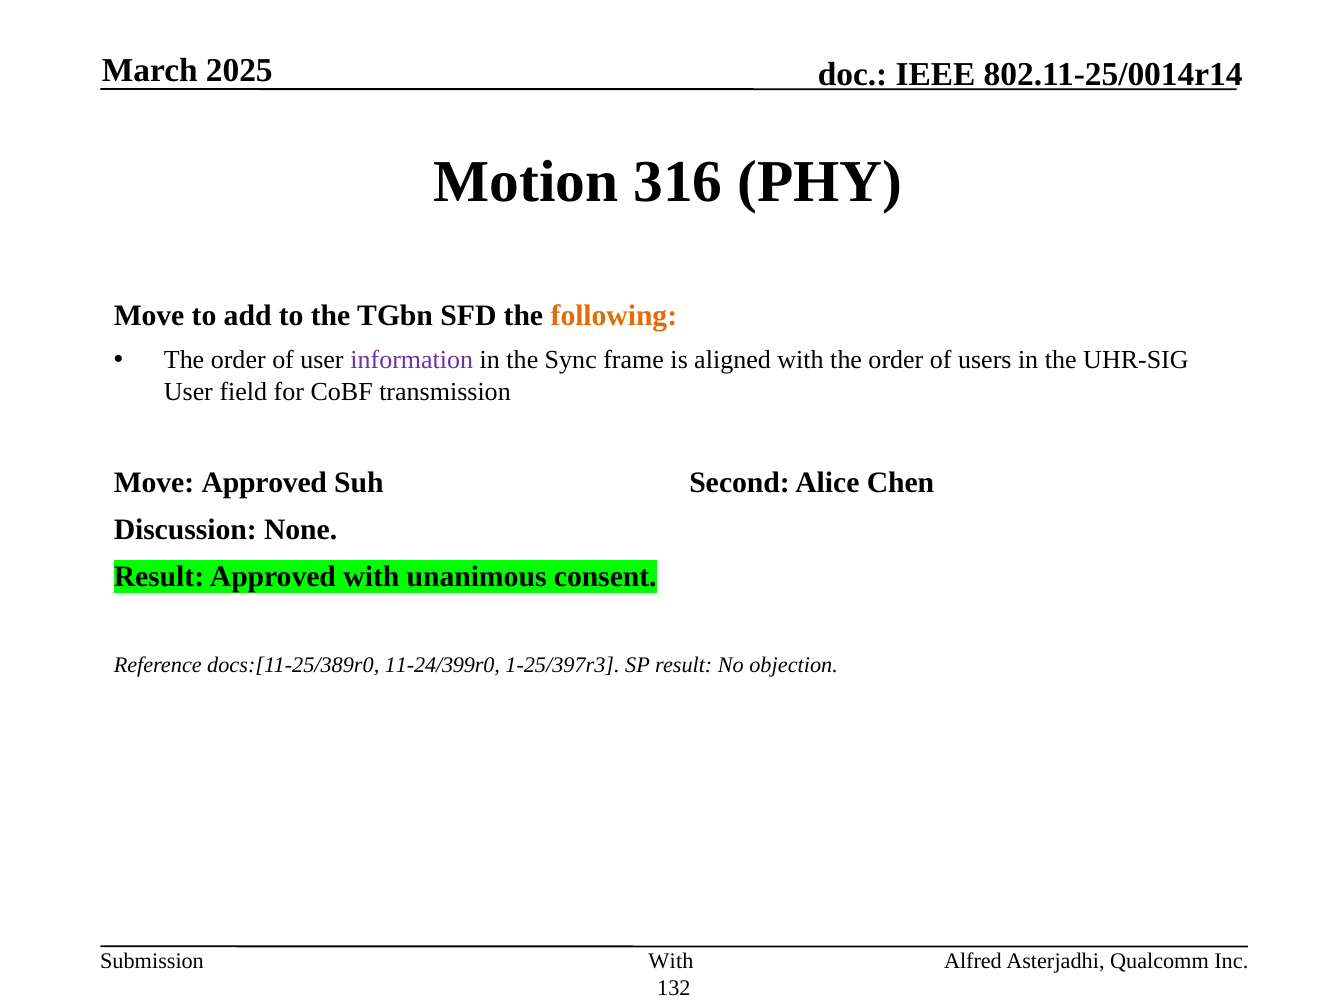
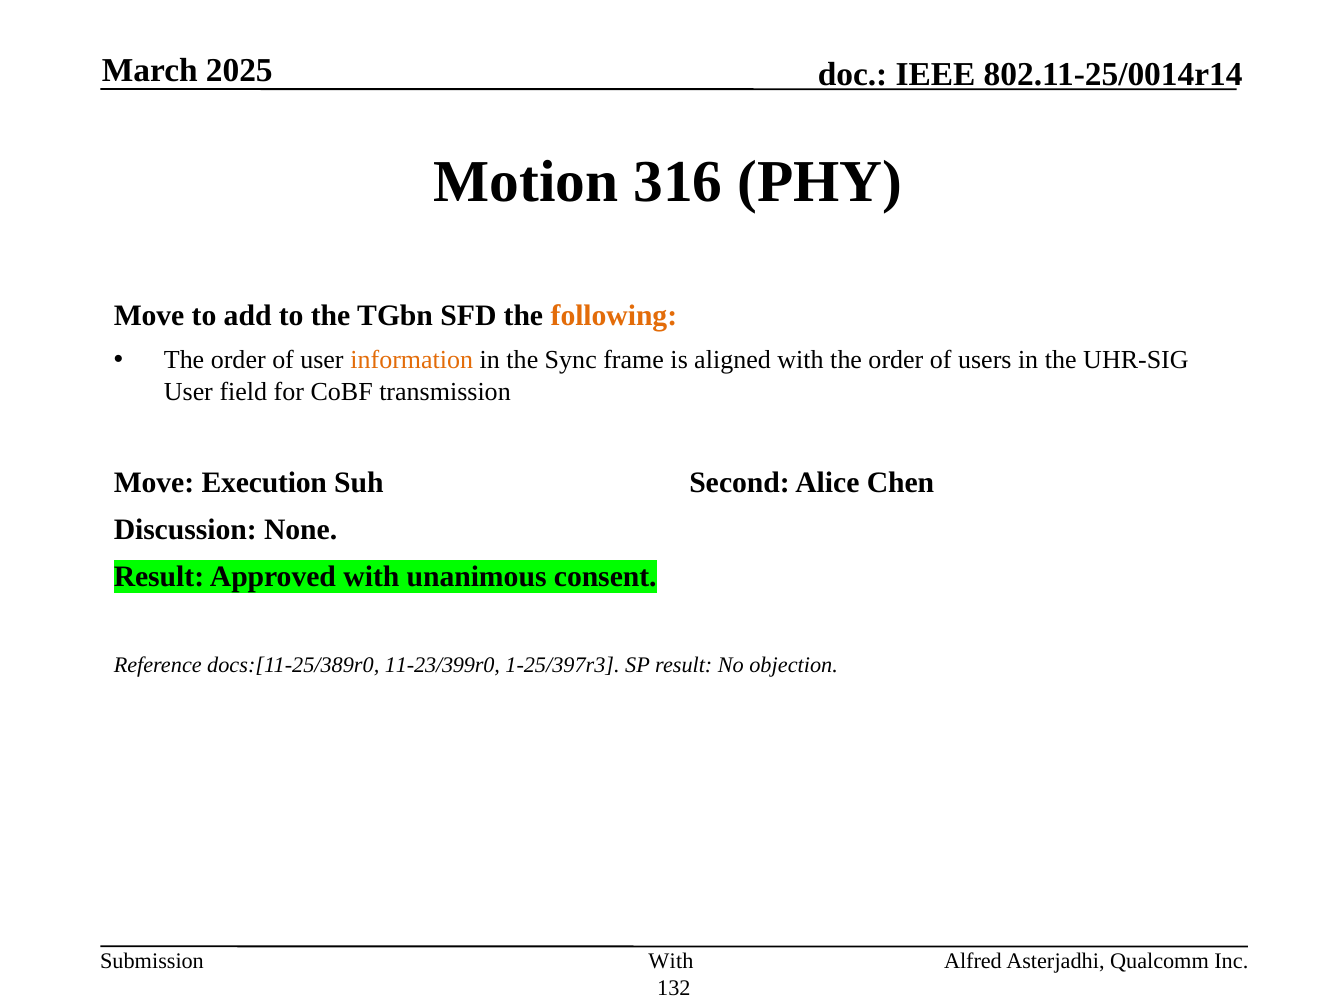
information colour: purple -> orange
Move Approved: Approved -> Execution
11-24/399r0: 11-24/399r0 -> 11-23/399r0
